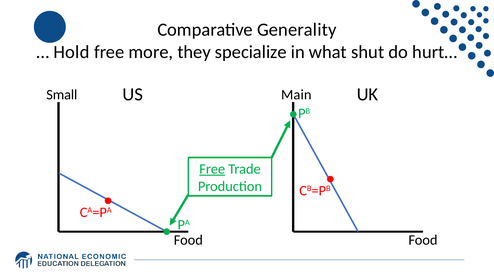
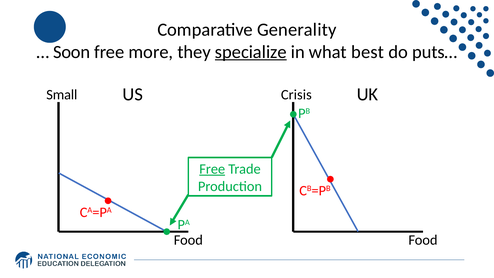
Hold: Hold -> Soon
specialize underline: none -> present
shut: shut -> best
hurt…: hurt… -> puts…
Main: Main -> Crisis
